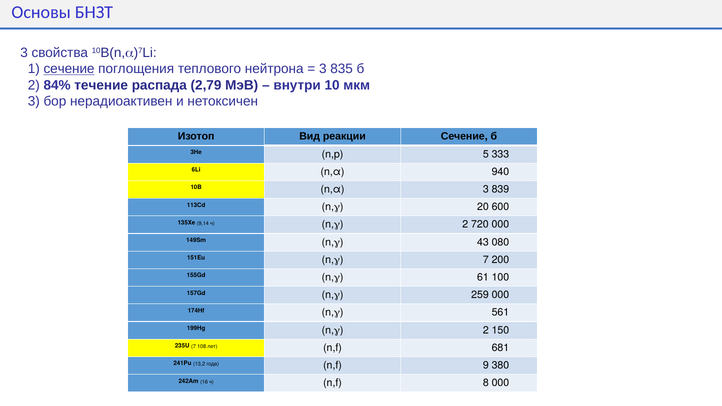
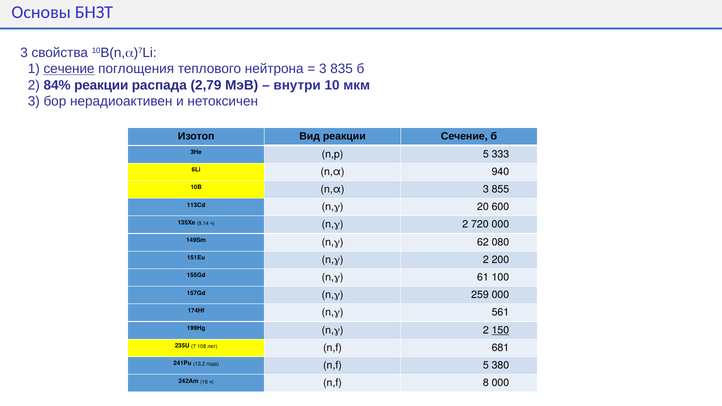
84% течение: течение -> реакции
839: 839 -> 855
43: 43 -> 62
151Eu n,g 7: 7 -> 2
150 underline: none -> present
n,f 9: 9 -> 5
